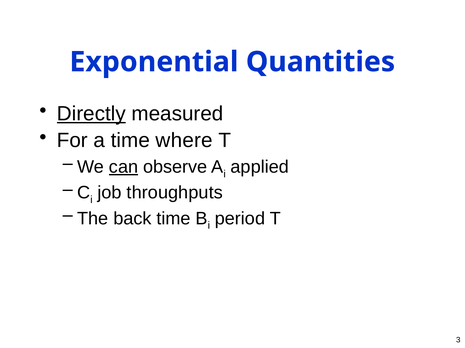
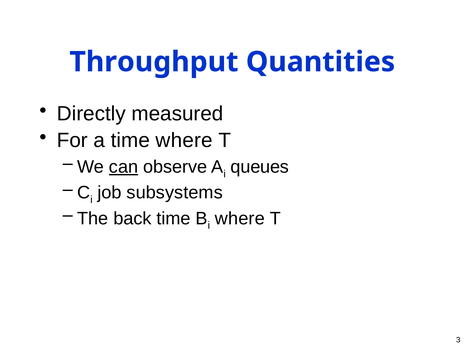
Exponential: Exponential -> Throughput
Directly underline: present -> none
applied: applied -> queues
throughputs: throughputs -> subsystems
period at (240, 219): period -> where
